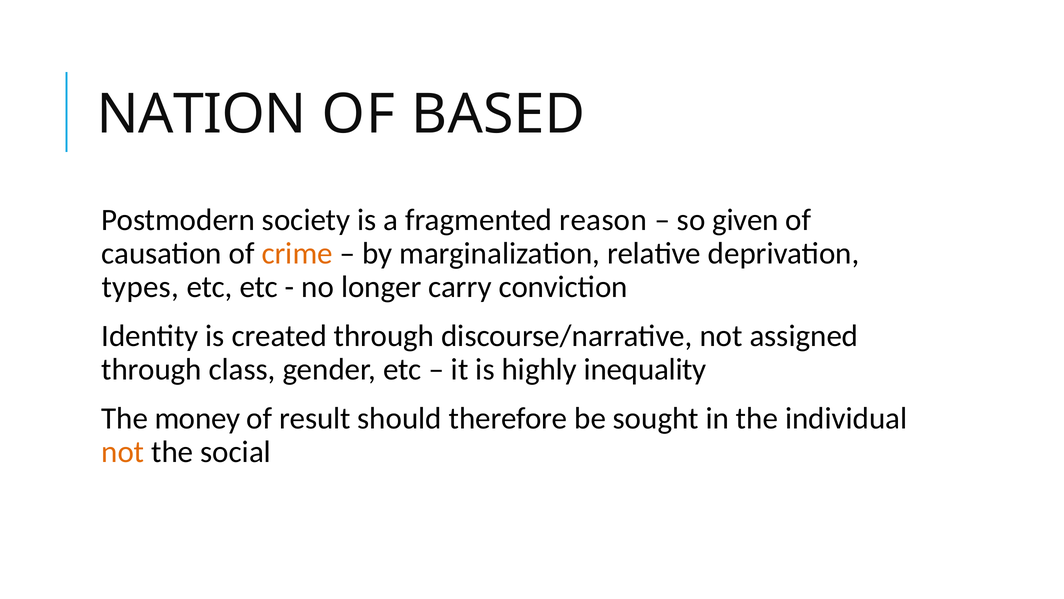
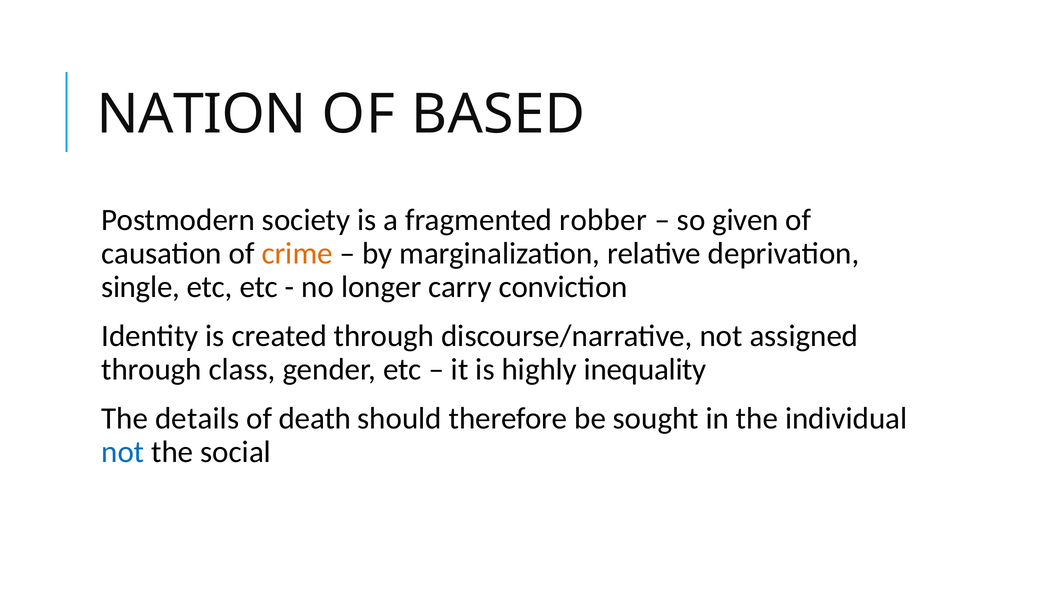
reason: reason -> robber
types: types -> single
money: money -> details
result: result -> death
not at (123, 452) colour: orange -> blue
